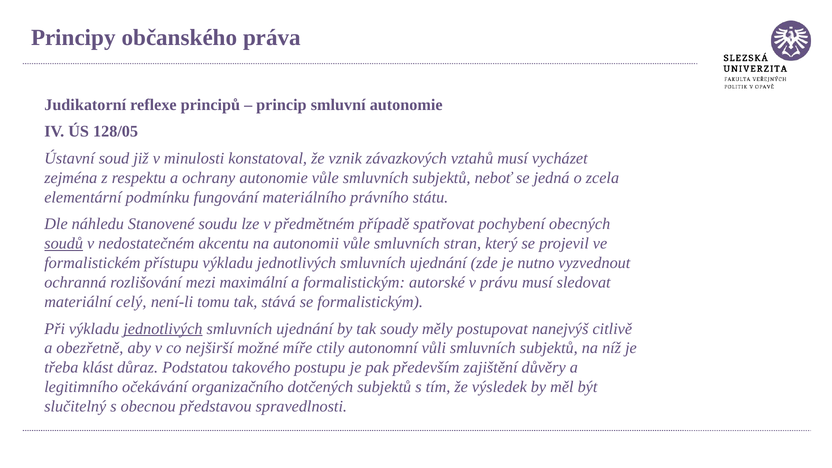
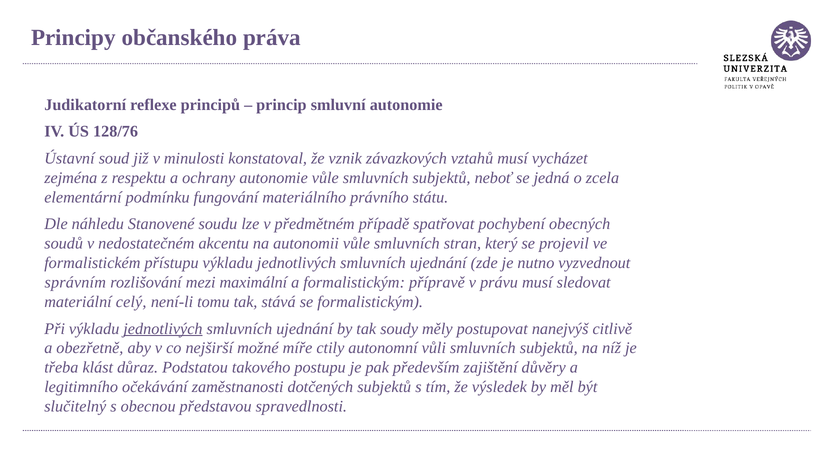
128/05: 128/05 -> 128/76
soudů underline: present -> none
ochranná: ochranná -> správním
autorské: autorské -> přípravě
organizačního: organizačního -> zaměstnanosti
